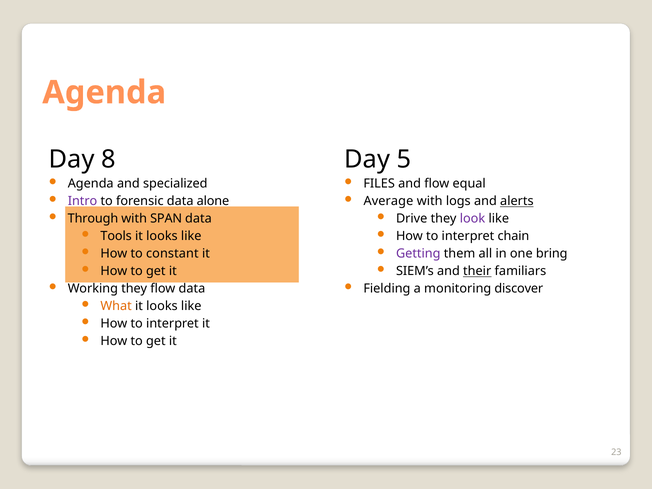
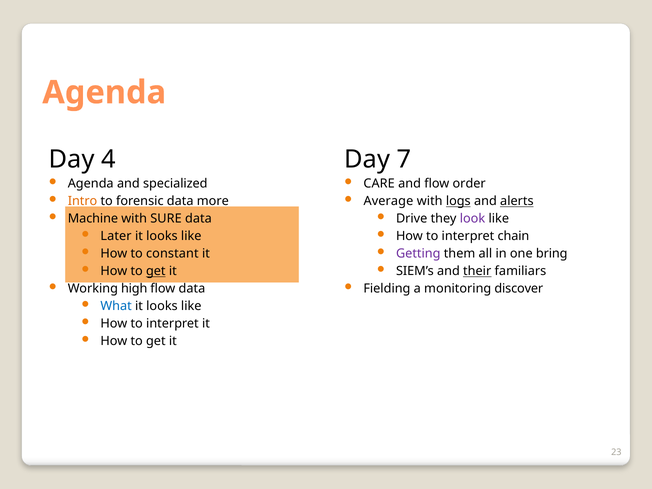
8: 8 -> 4
5: 5 -> 7
FILES: FILES -> CARE
equal: equal -> order
Intro colour: purple -> orange
alone: alone -> more
logs underline: none -> present
Through: Through -> Machine
SPAN: SPAN -> SURE
Tools: Tools -> Later
get at (156, 271) underline: none -> present
Working they: they -> high
What colour: orange -> blue
